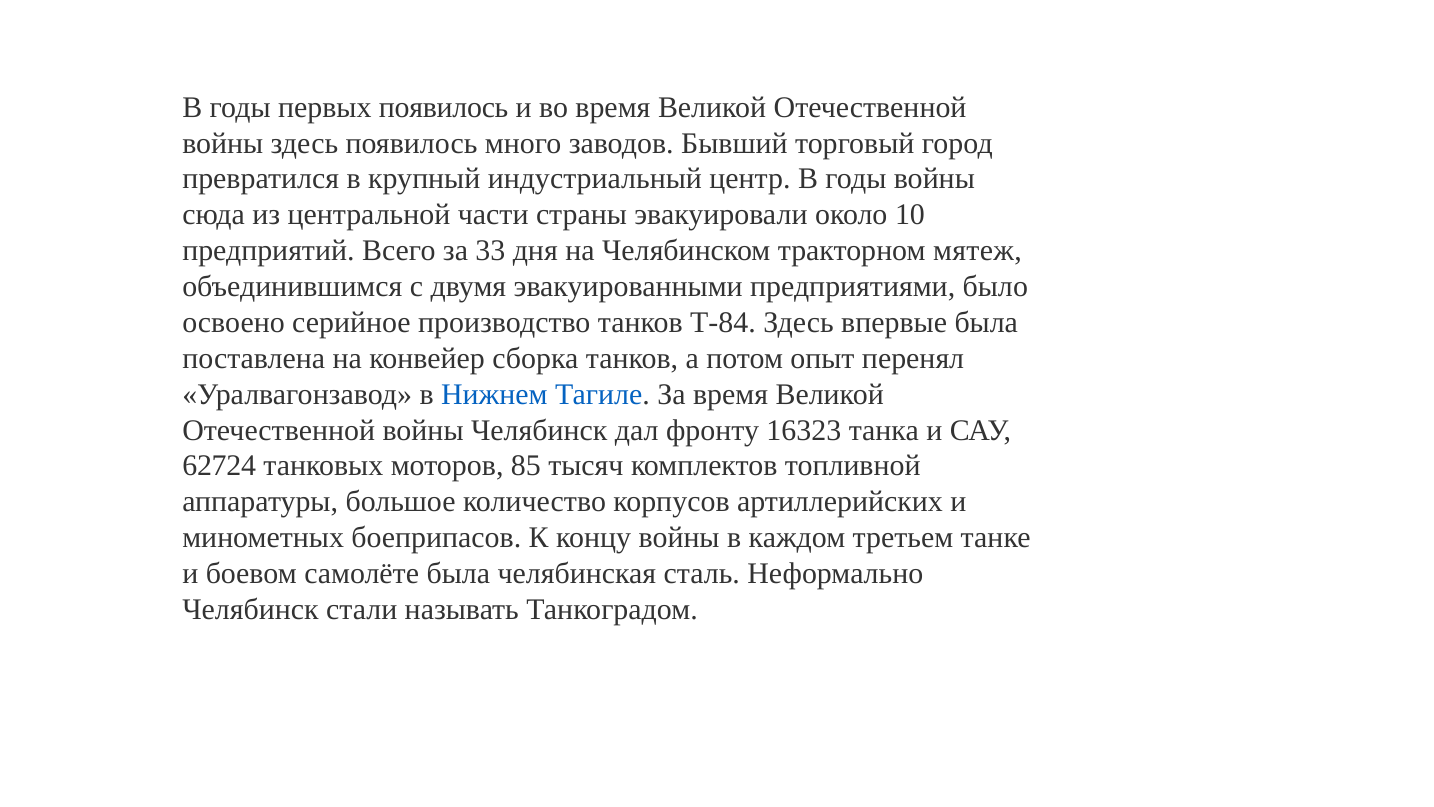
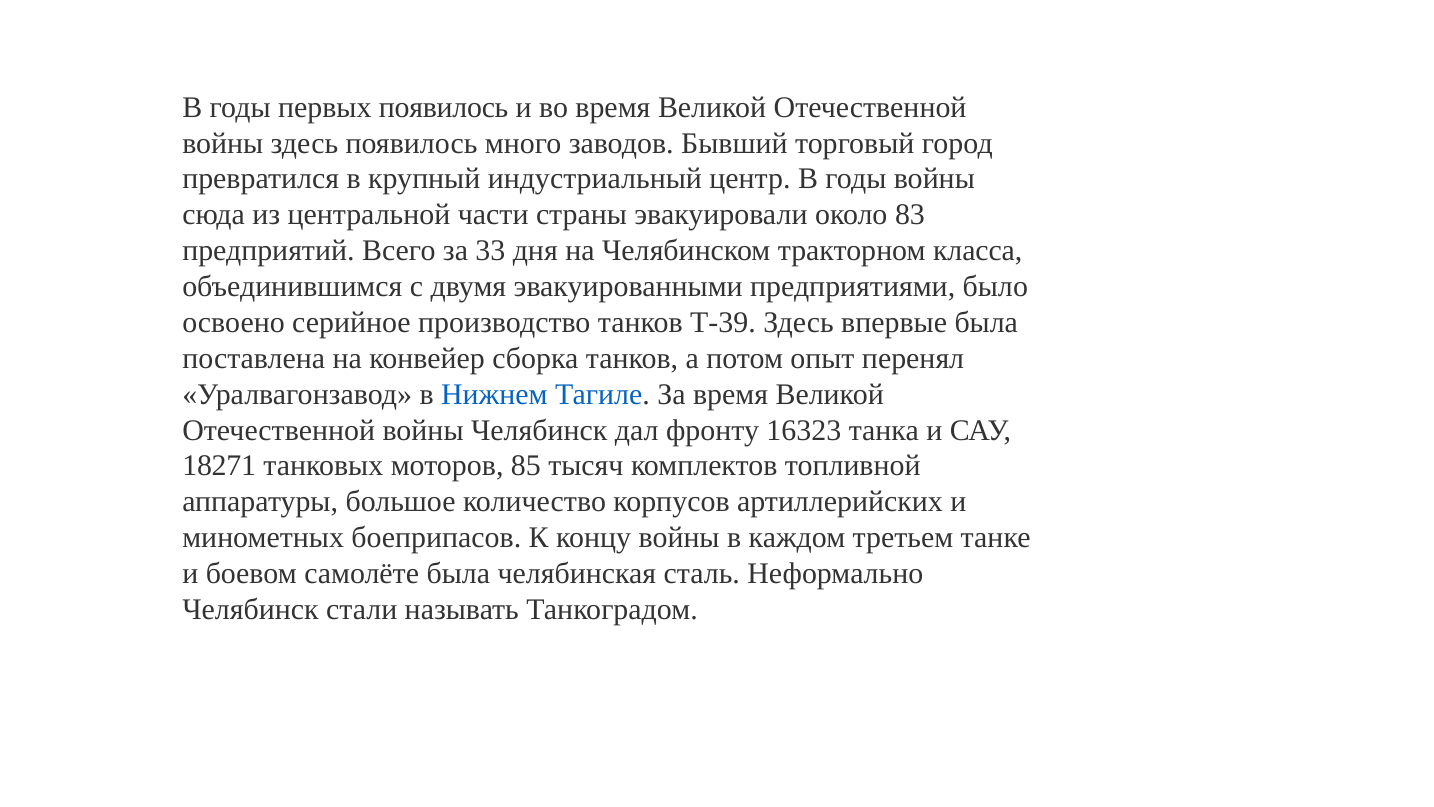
10: 10 -> 83
мятеж: мятеж -> класса
Т-84: Т-84 -> Т-39
62724: 62724 -> 18271
